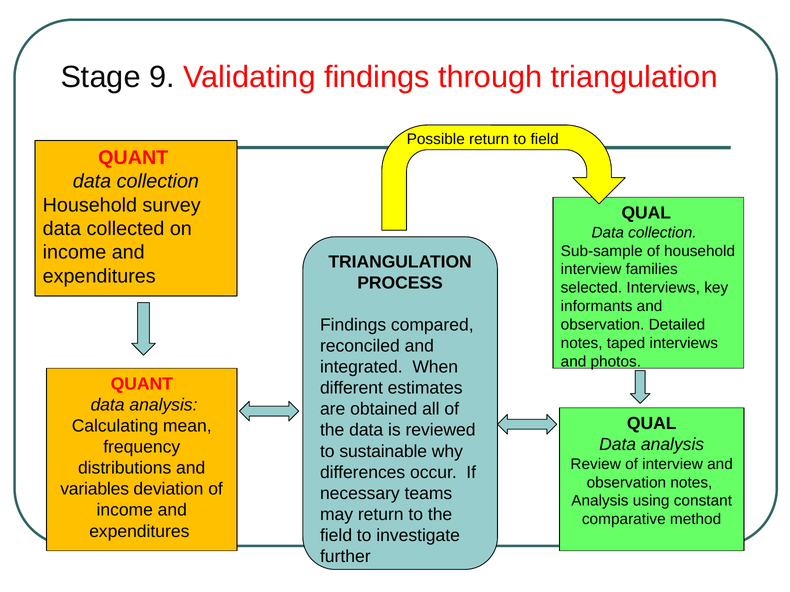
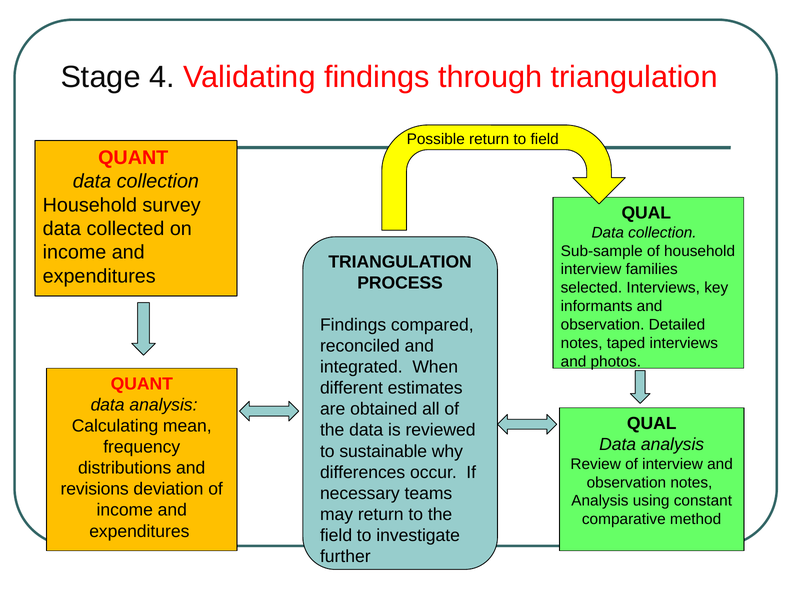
9: 9 -> 4
variables: variables -> revisions
